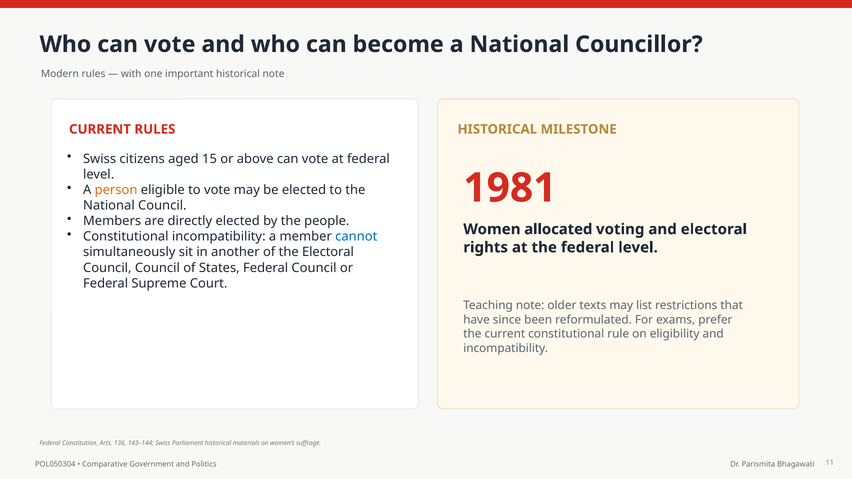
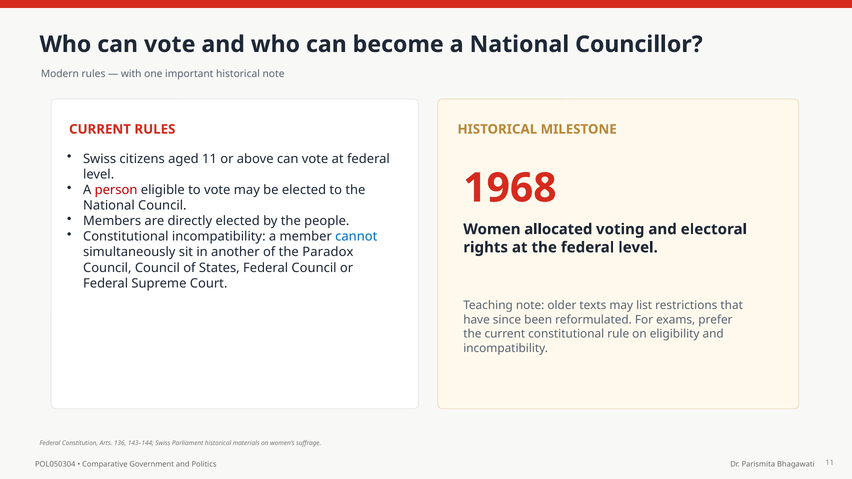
aged 15: 15 -> 11
1981: 1981 -> 1968
person colour: orange -> red
the Electoral: Electoral -> Paradox
